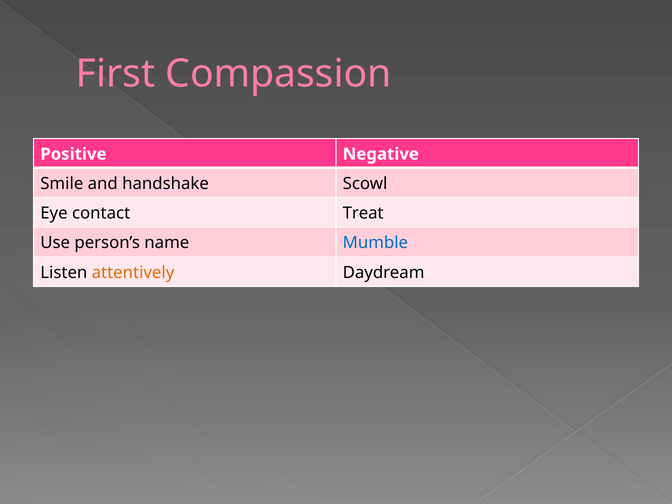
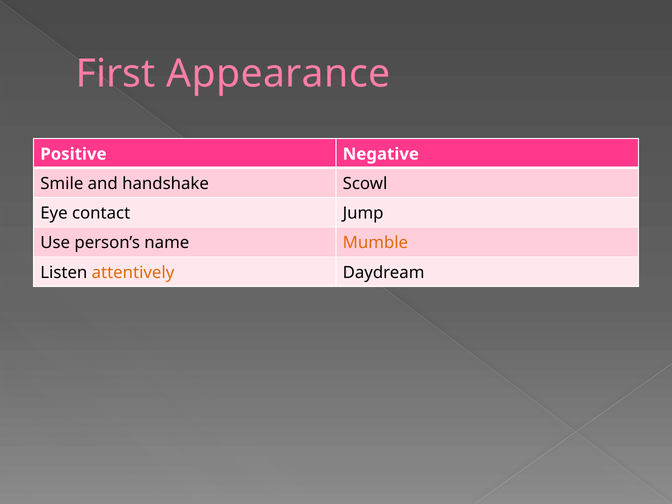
Compassion: Compassion -> Appearance
Treat: Treat -> Jump
Mumble colour: blue -> orange
